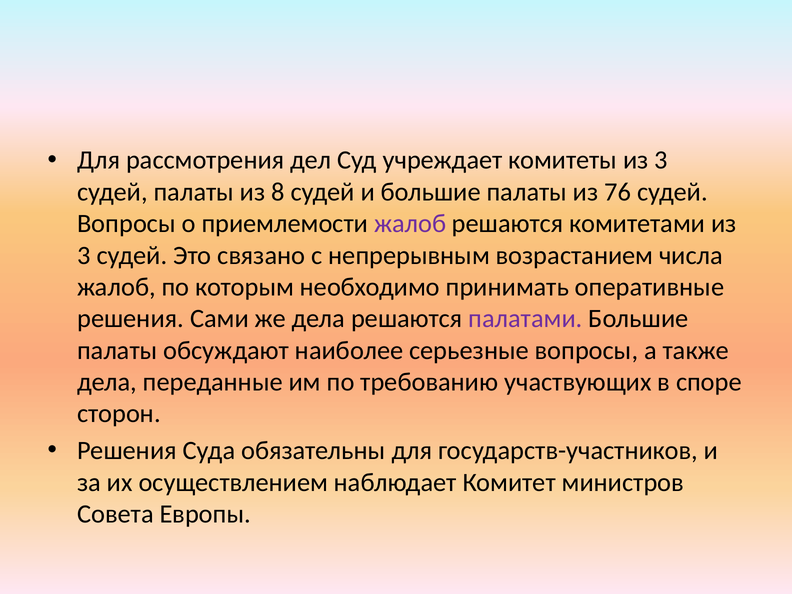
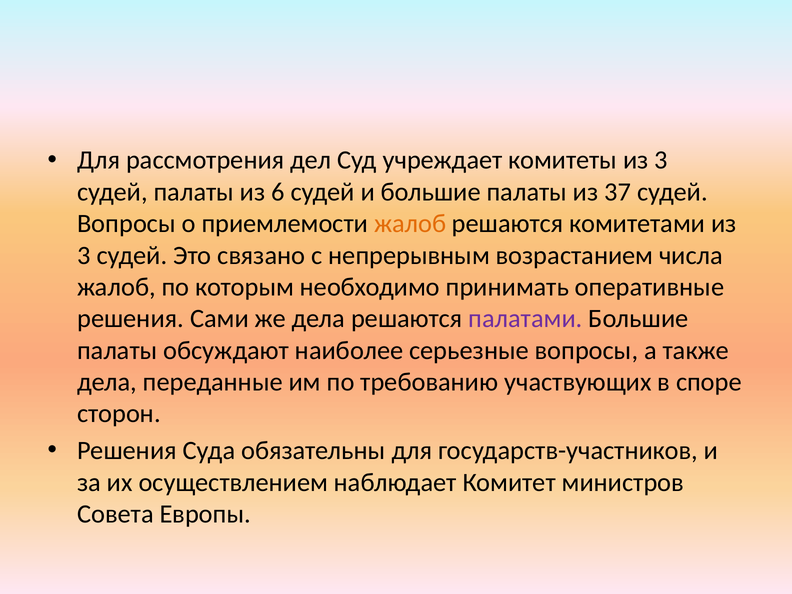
8: 8 -> 6
76: 76 -> 37
жалоб at (410, 224) colour: purple -> orange
